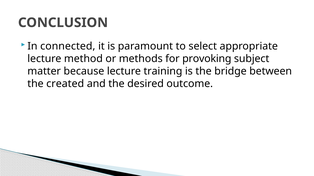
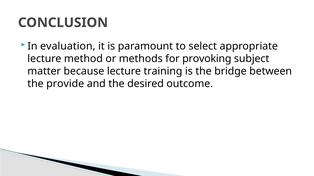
connected: connected -> evaluation
created: created -> provide
